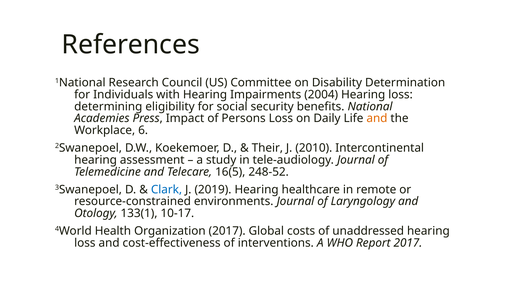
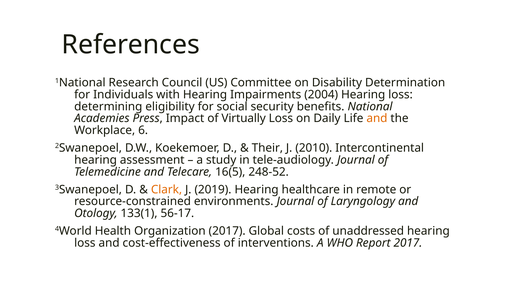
Persons: Persons -> Virtually
Clark colour: blue -> orange
10-17: 10-17 -> 56-17
